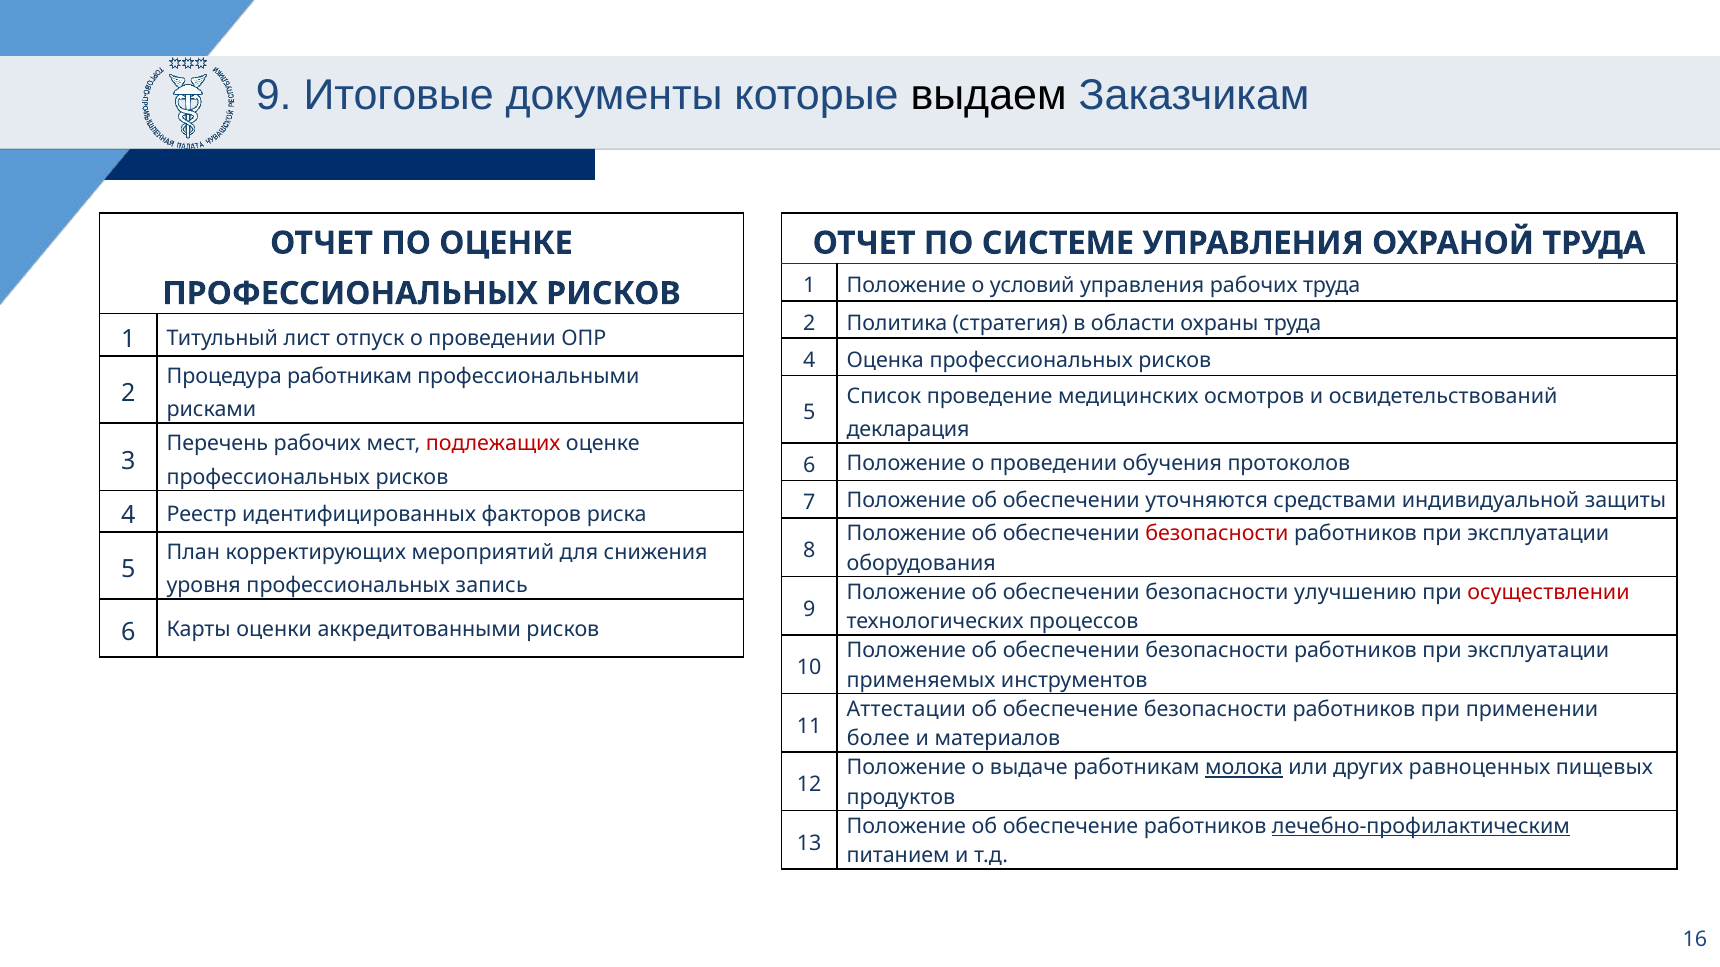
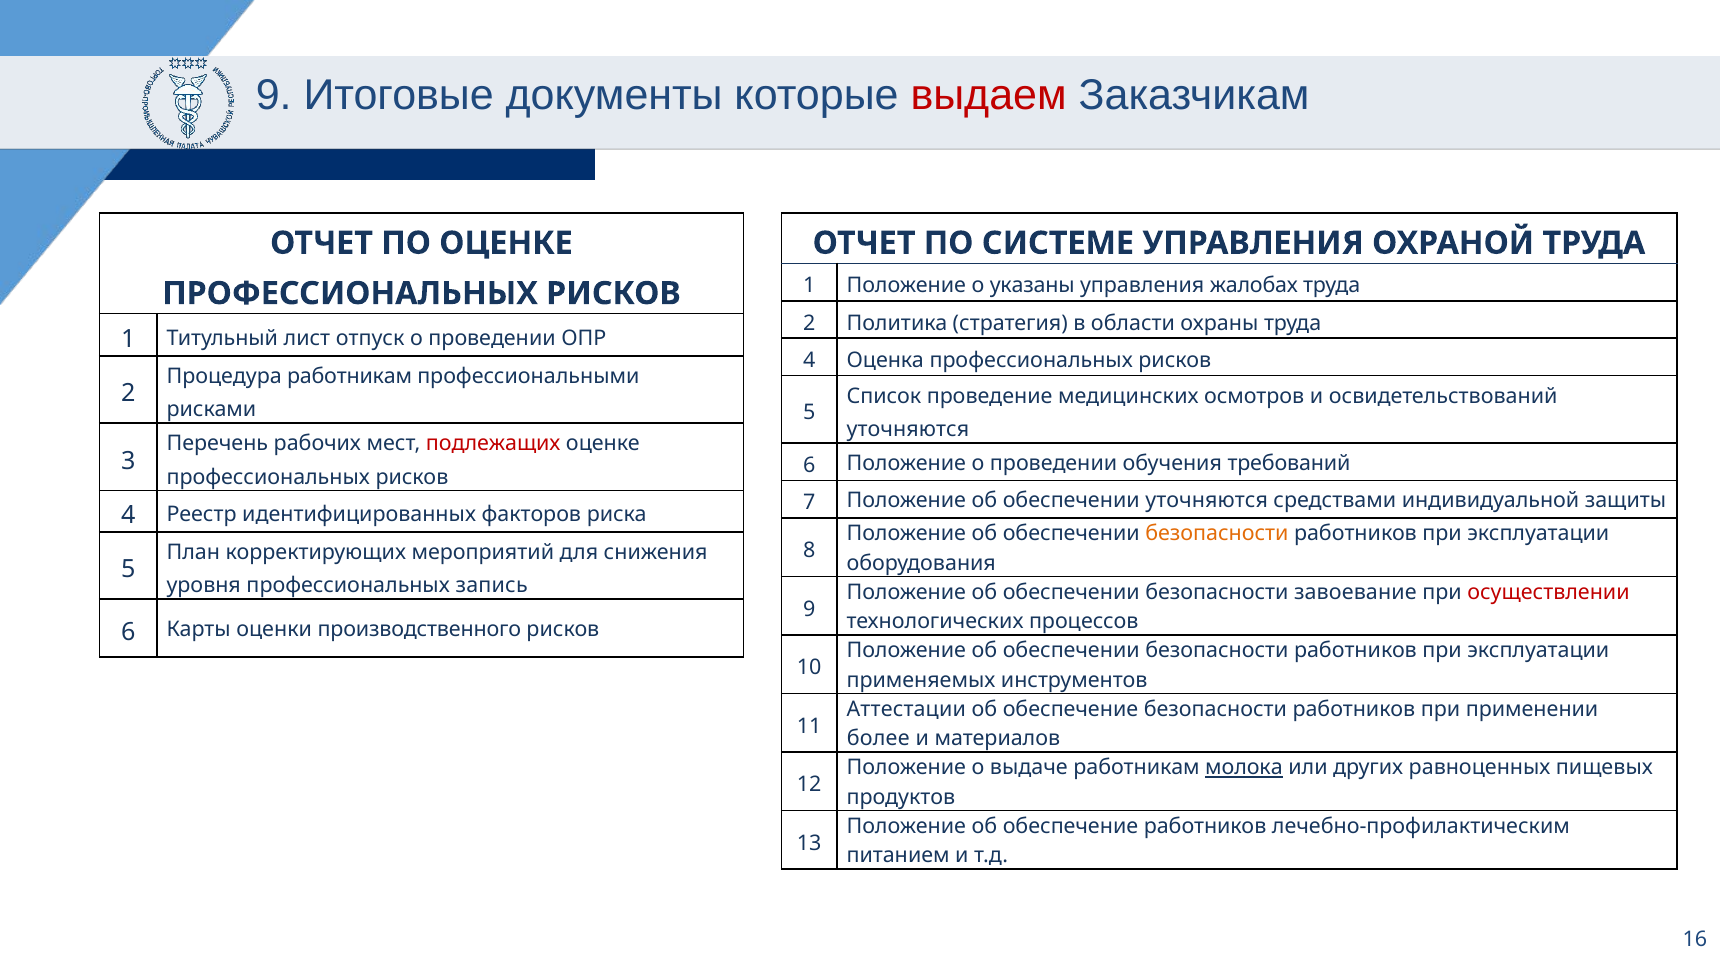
выдаем colour: black -> red
условий: условий -> указаны
управления рабочих: рабочих -> жалобах
декларация at (908, 430): декларация -> уточняются
протоколов: протоколов -> требований
безопасности at (1217, 534) colour: red -> orange
улучшению: улучшению -> завоевание
аккредитованными: аккредитованными -> производственного
лечебно-профилактическим underline: present -> none
